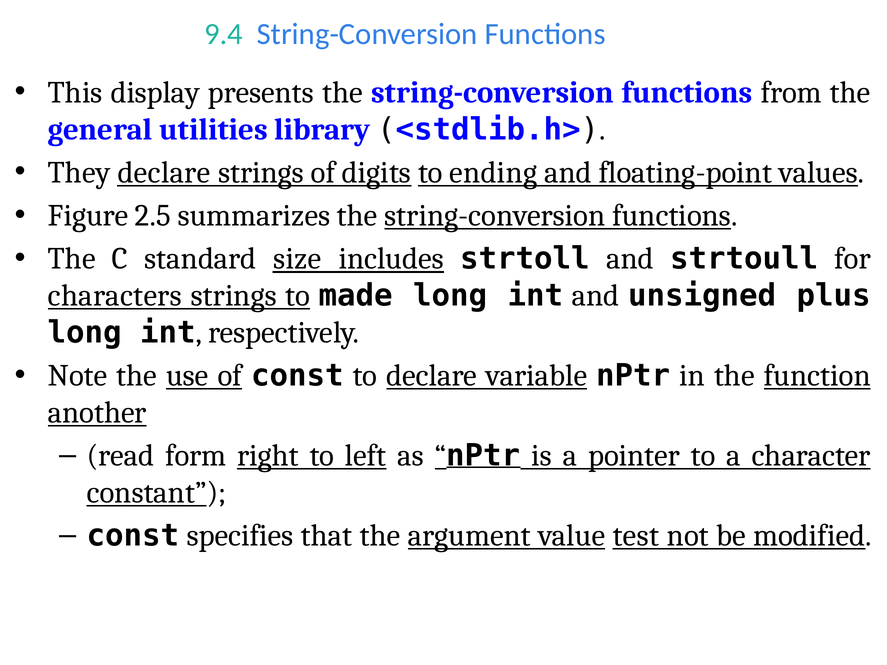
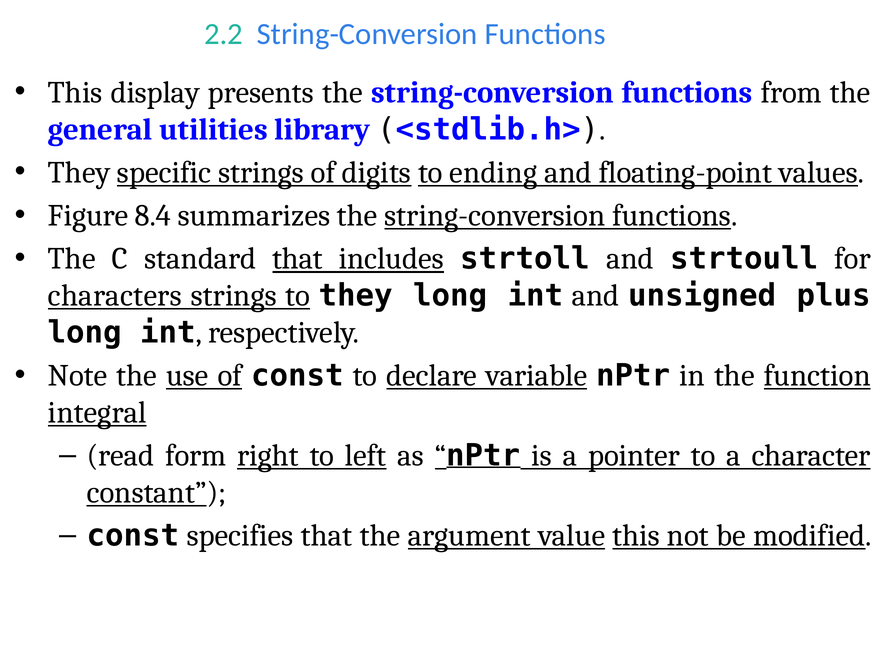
9.4: 9.4 -> 2.2
They declare: declare -> specific
2.5: 2.5 -> 8.4
standard size: size -> that
to made: made -> they
another: another -> integral
value test: test -> this
